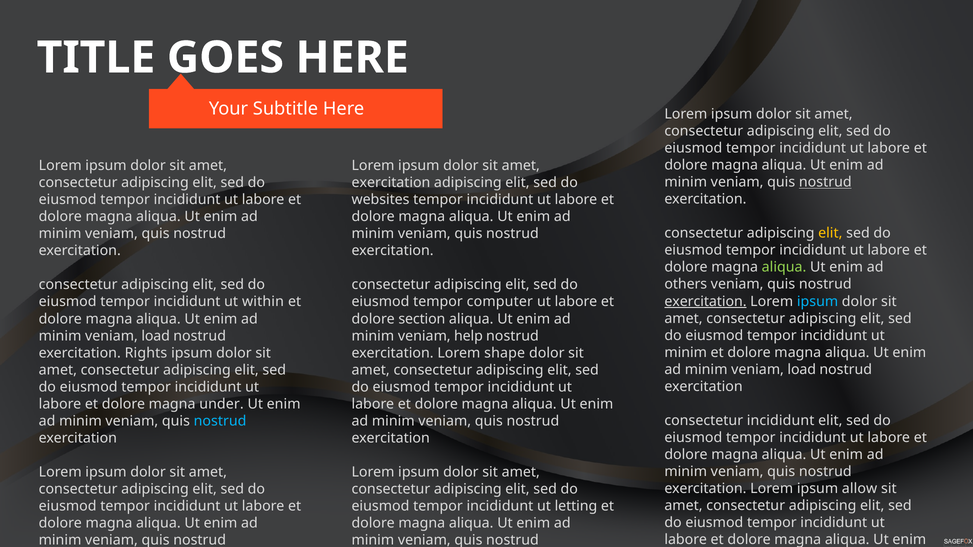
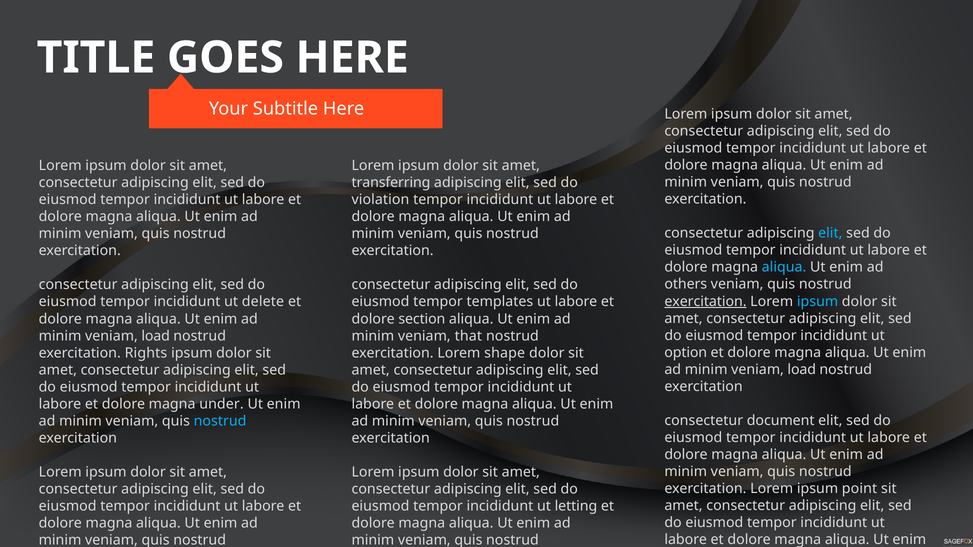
nostrud at (825, 182) underline: present -> none
exercitation at (391, 183): exercitation -> transferring
websites: websites -> violation
elit at (830, 233) colour: yellow -> light blue
aliqua at (784, 267) colour: light green -> light blue
within: within -> delete
computer: computer -> templates
help: help -> that
minim at (686, 353): minim -> option
consectetur incididunt: incididunt -> document
allow: allow -> point
